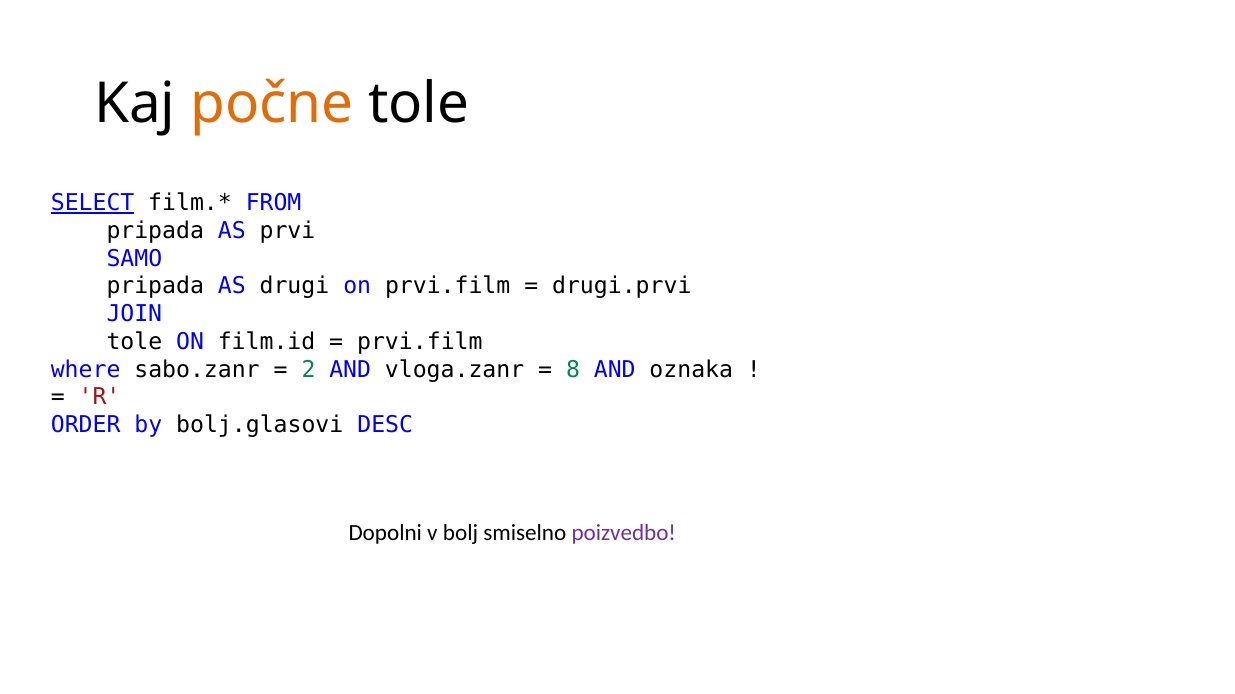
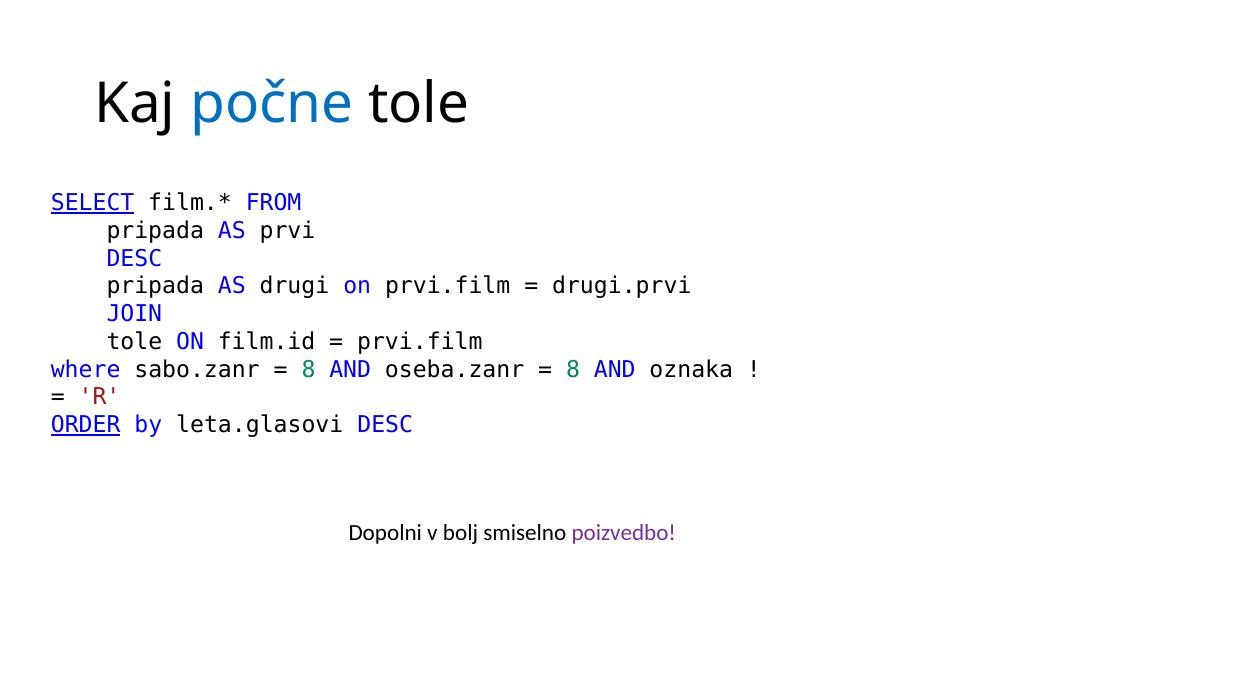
počne colour: orange -> blue
SAMO at (134, 259): SAMO -> DESC
2 at (309, 370): 2 -> 8
vloga.zanr: vloga.zanr -> oseba.zanr
ORDER underline: none -> present
bolj.glasovi: bolj.glasovi -> leta.glasovi
